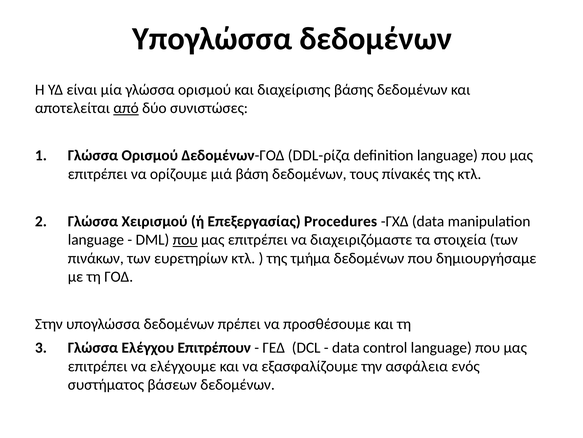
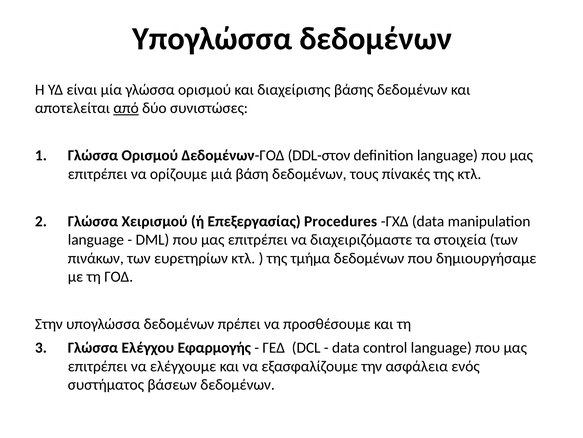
DDL-ρίζα: DDL-ρίζα -> DDL-στον
που at (185, 239) underline: present -> none
Επιτρέπουν: Επιτρέπουν -> Εφαρμογής
